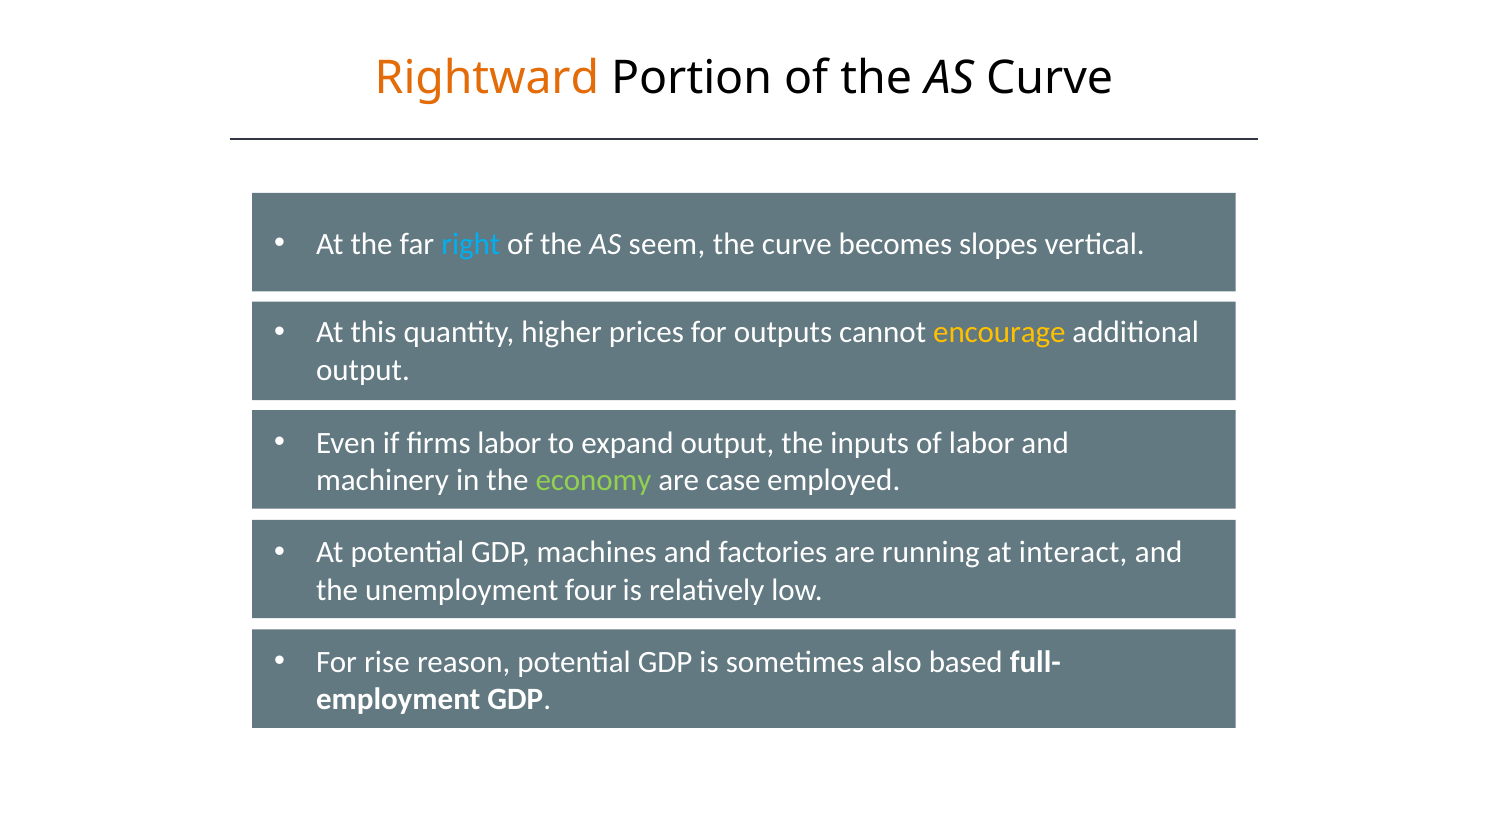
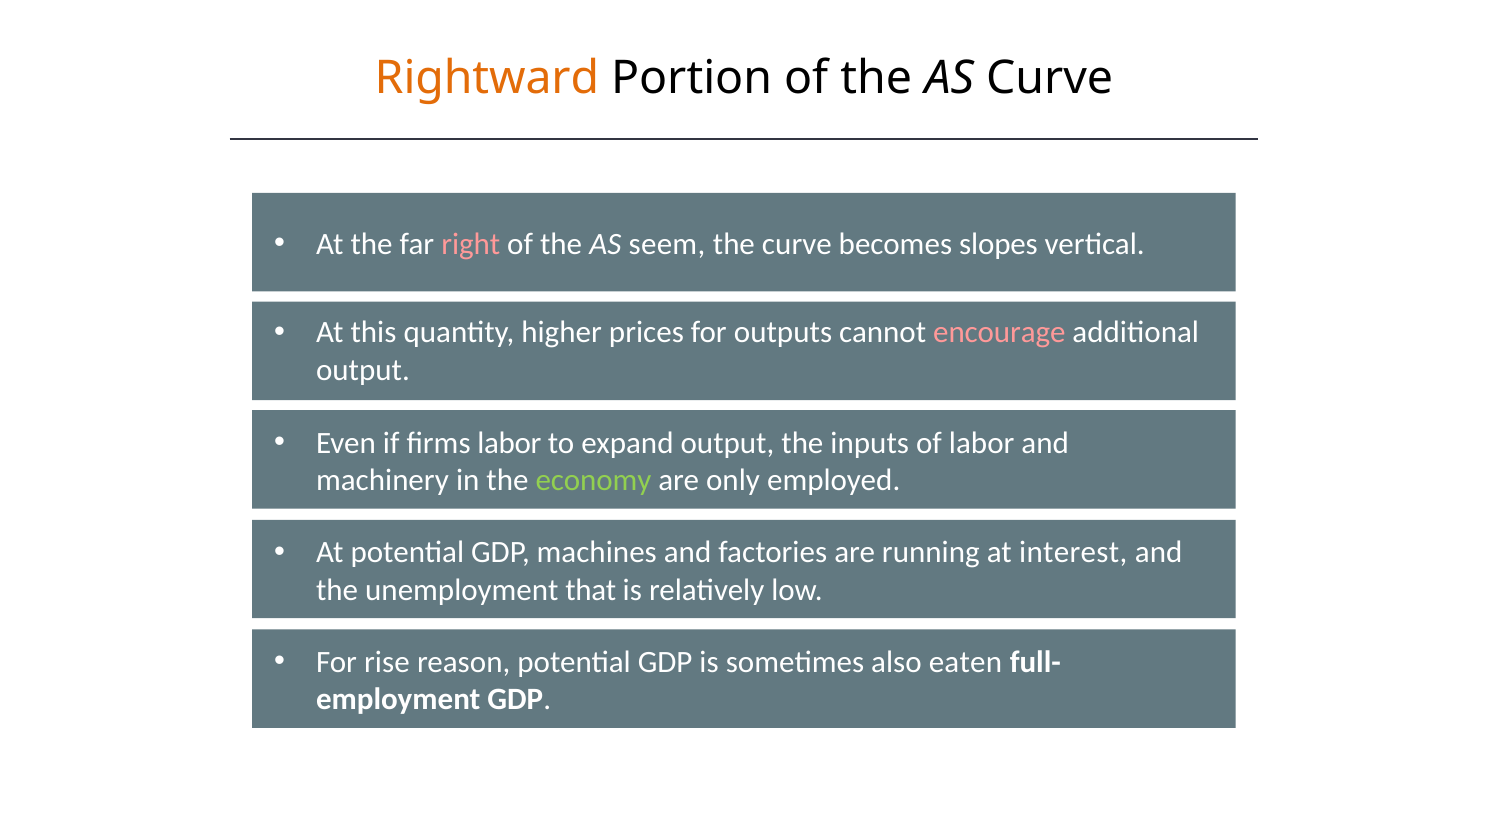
right colour: light blue -> pink
encourage colour: yellow -> pink
case: case -> only
interact: interact -> interest
four: four -> that
based: based -> eaten
